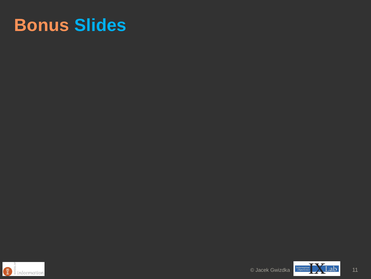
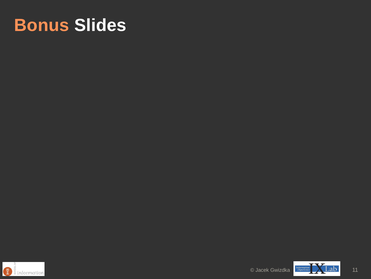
Slides colour: light blue -> white
